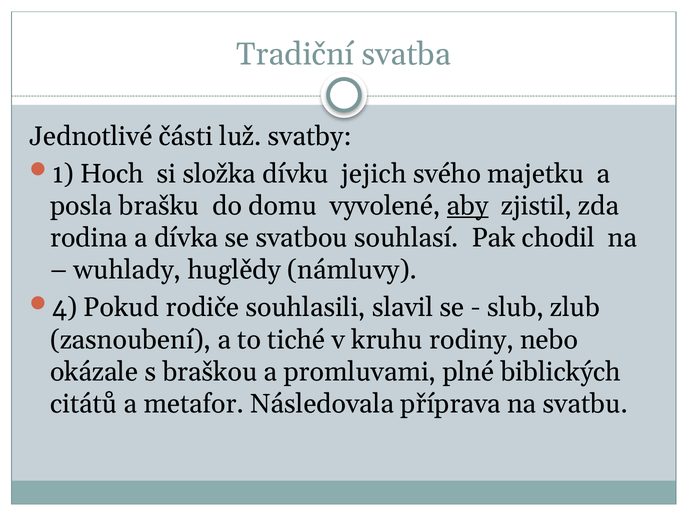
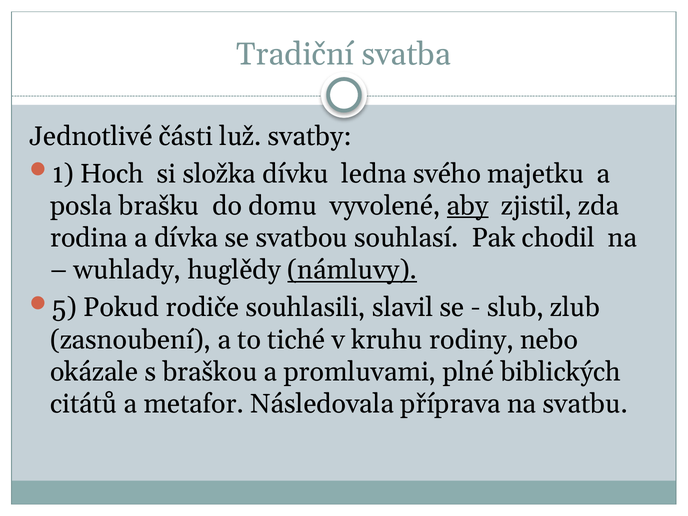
jejich: jejich -> ledna
námluvy underline: none -> present
4: 4 -> 5
